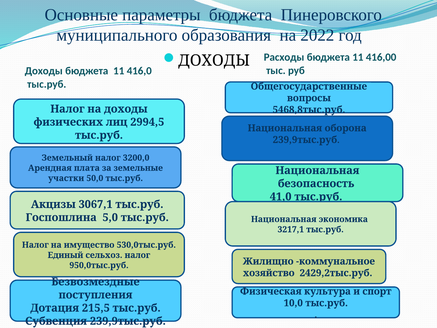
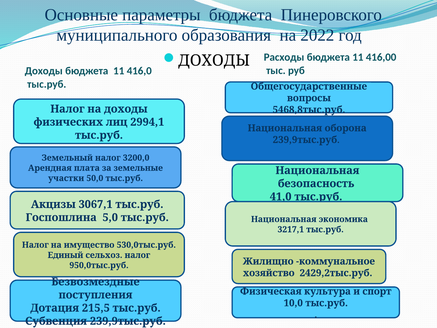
2994,5: 2994,5 -> 2994,1
